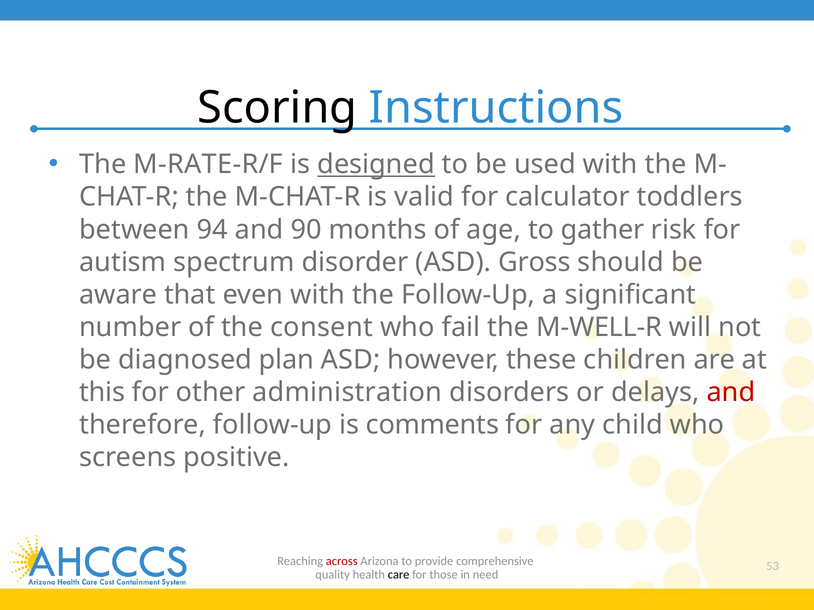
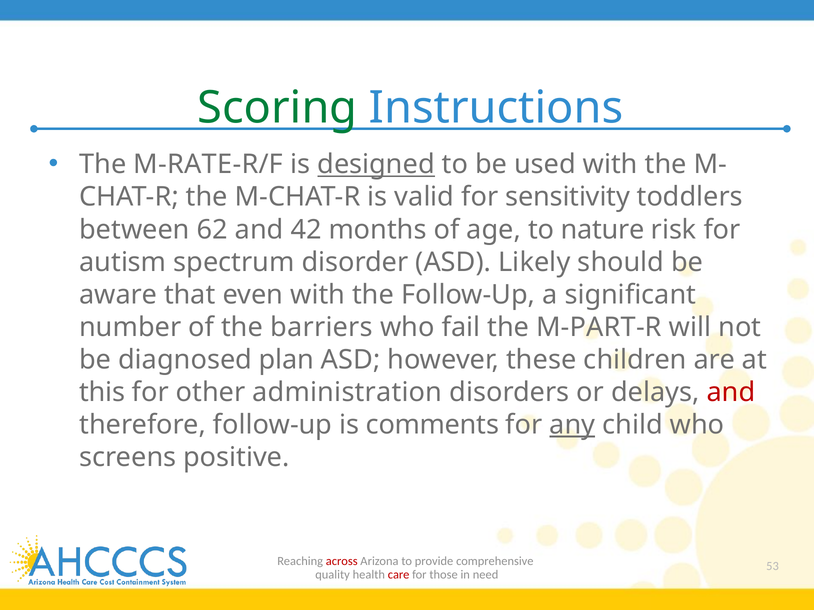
Scoring colour: black -> green
calculator: calculator -> sensitivity
94: 94 -> 62
90: 90 -> 42
gather: gather -> nature
Gross: Gross -> Likely
consent: consent -> barriers
M-WELL-R: M-WELL-R -> M-PART-R
any underline: none -> present
care colour: black -> red
